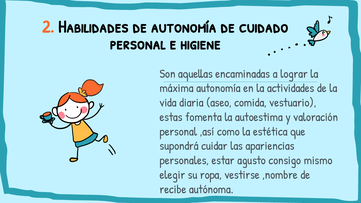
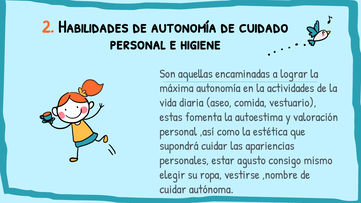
recibe at (173, 189): recibe -> cuidar
